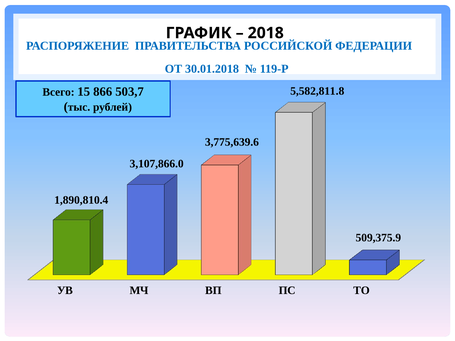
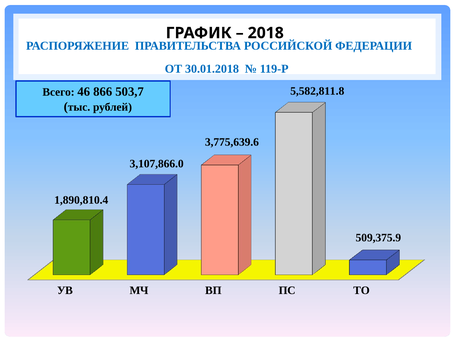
15: 15 -> 46
